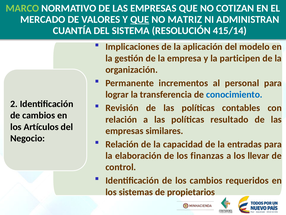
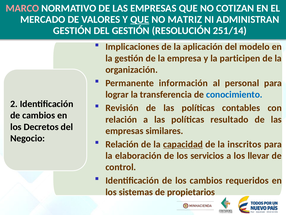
MARCO colour: light green -> pink
CUANTÍA at (72, 31): CUANTÍA -> GESTIÓN
DEL SISTEMA: SISTEMA -> GESTIÓN
415/14: 415/14 -> 251/14
incrementos: incrementos -> información
Artículos: Artículos -> Decretos
capacidad underline: none -> present
entradas: entradas -> inscritos
finanzas: finanzas -> servicios
